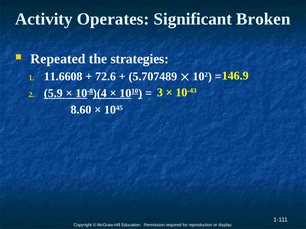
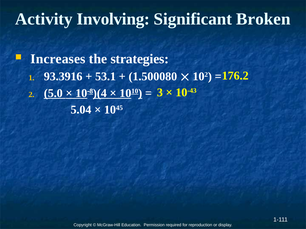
Operates: Operates -> Involving
Repeated: Repeated -> Increases
146.9: 146.9 -> 176.2
11.6608: 11.6608 -> 93.3916
72.6: 72.6 -> 53.1
5.707489: 5.707489 -> 1.500080
5.9: 5.9 -> 5.0
8.60: 8.60 -> 5.04
